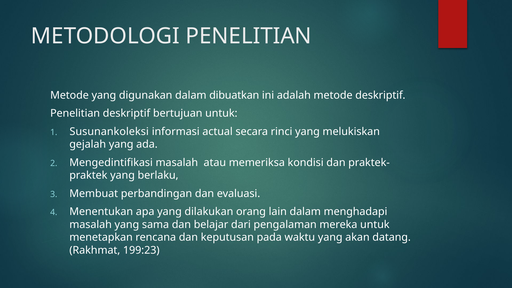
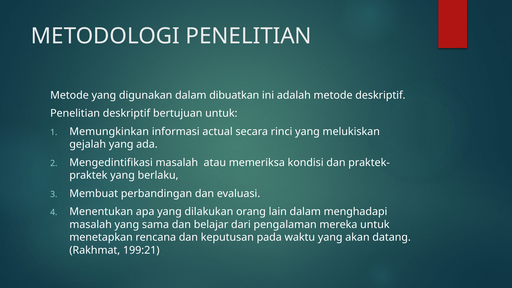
Susunankoleksi: Susunankoleksi -> Memungkinkan
199:23: 199:23 -> 199:21
